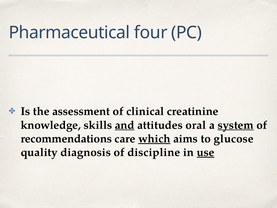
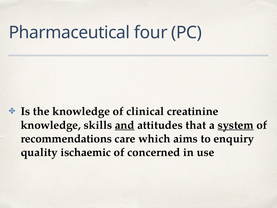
the assessment: assessment -> knowledge
oral: oral -> that
which underline: present -> none
glucose: glucose -> enquiry
diagnosis: diagnosis -> ischaemic
discipline: discipline -> concerned
use underline: present -> none
